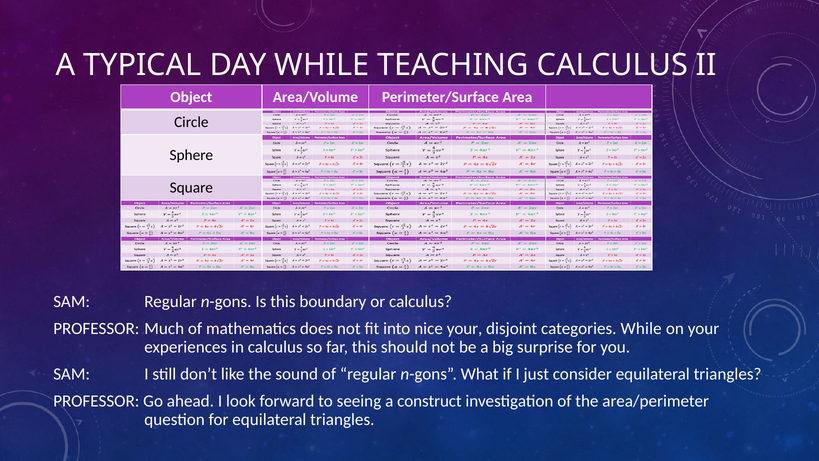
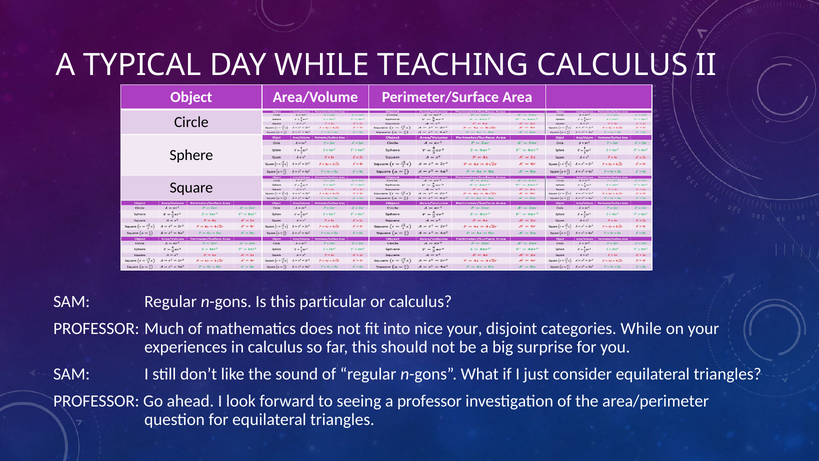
boundary: boundary -> particular
a construct: construct -> professor
